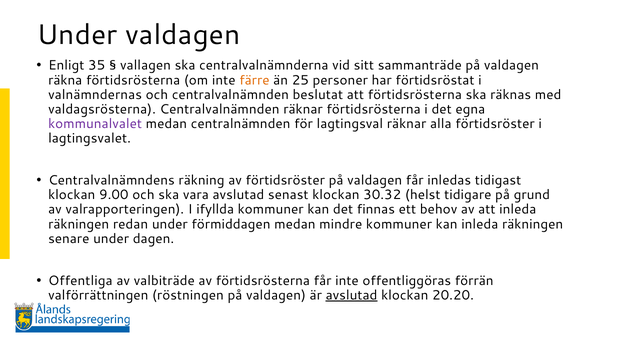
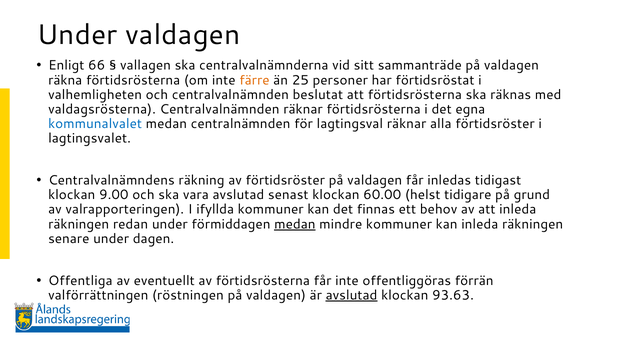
35: 35 -> 66
valnämndernas: valnämndernas -> valhemligheten
kommunalvalet colour: purple -> blue
30.32: 30.32 -> 60.00
medan at (295, 224) underline: none -> present
valbiträde: valbiträde -> eventuellt
20.20: 20.20 -> 93.63
